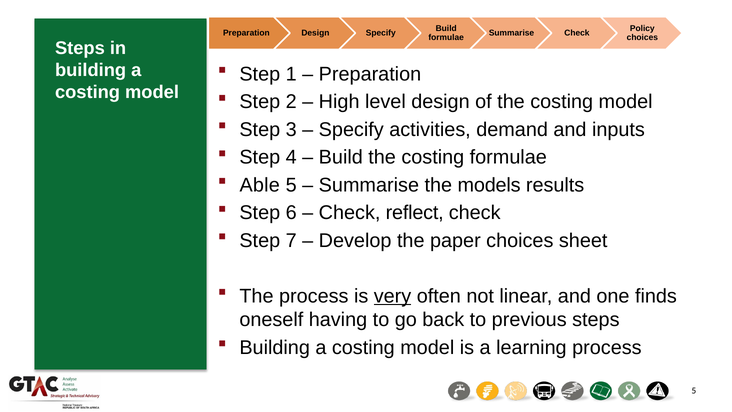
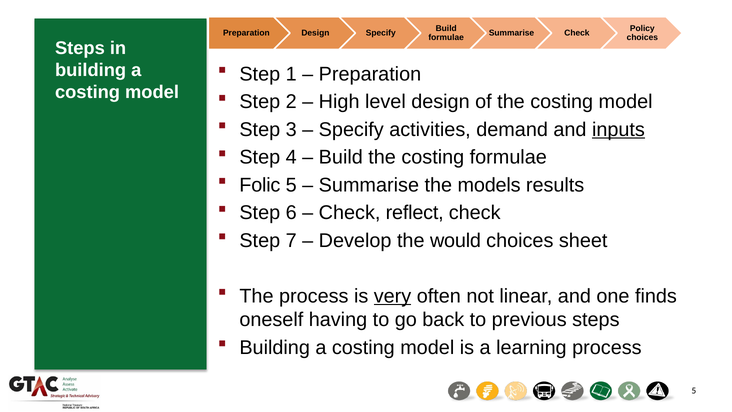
inputs underline: none -> present
Able: Able -> Folic
paper: paper -> would
